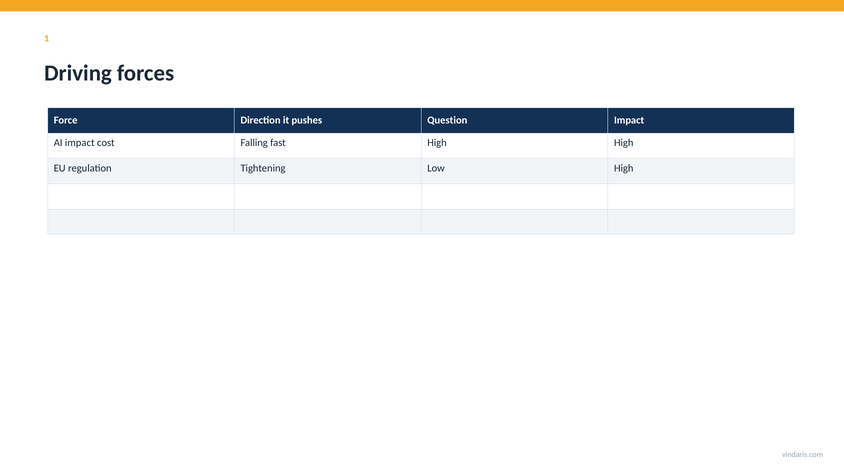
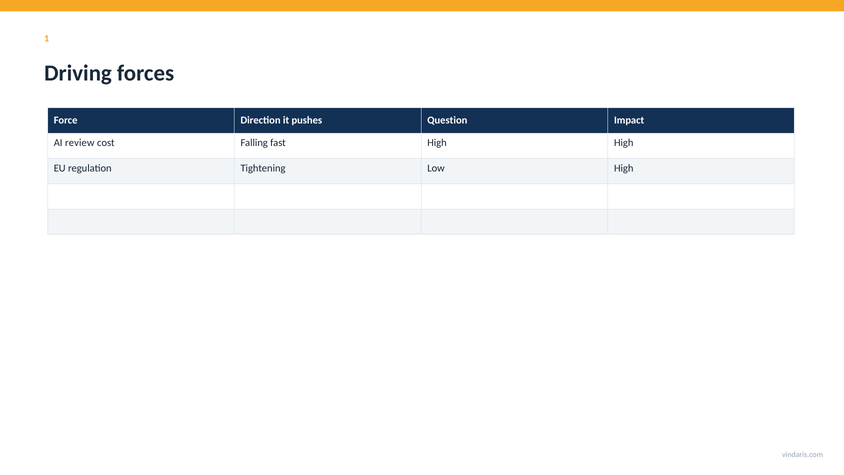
AI impact: impact -> review
